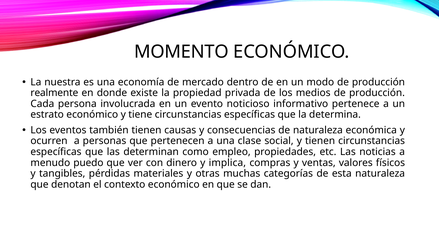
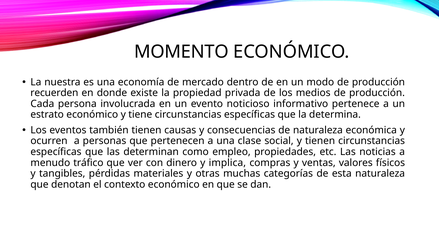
realmente: realmente -> recuerden
puedo: puedo -> tráfico
